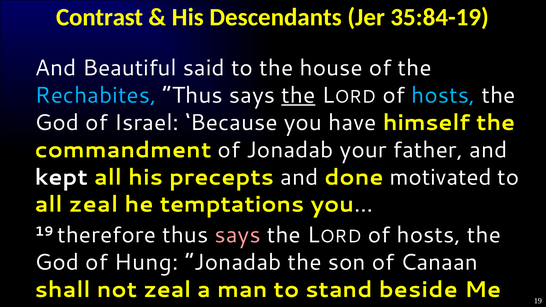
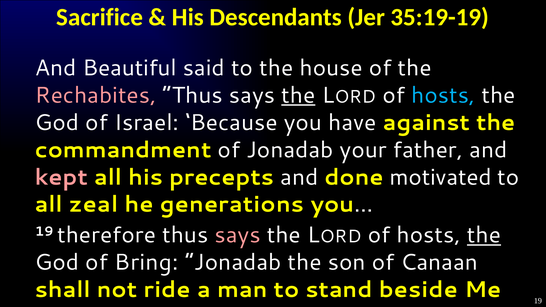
Contrast: Contrast -> Sacrifice
35:84-19: 35:84-19 -> 35:19-19
Rechabites colour: light blue -> pink
himself: himself -> against
kept colour: white -> pink
temptations: temptations -> generations
the at (484, 235) underline: none -> present
Hung: Hung -> Bring
not zeal: zeal -> ride
